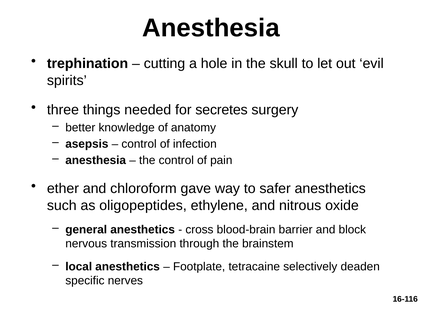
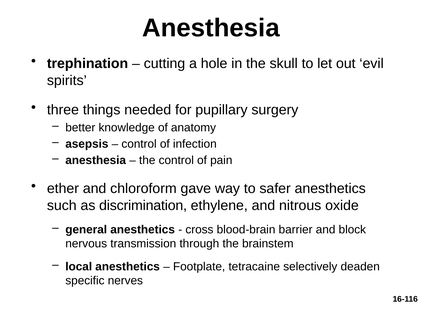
secretes: secretes -> pupillary
oligopeptides: oligopeptides -> discrimination
